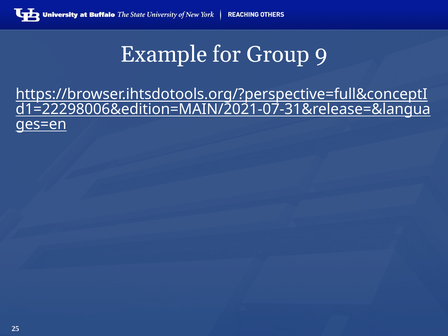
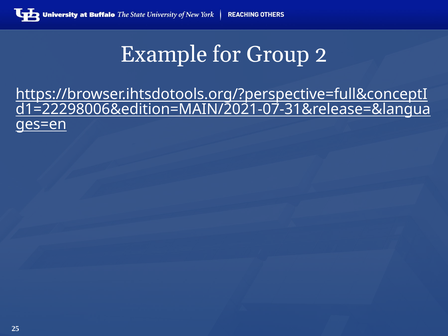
9: 9 -> 2
